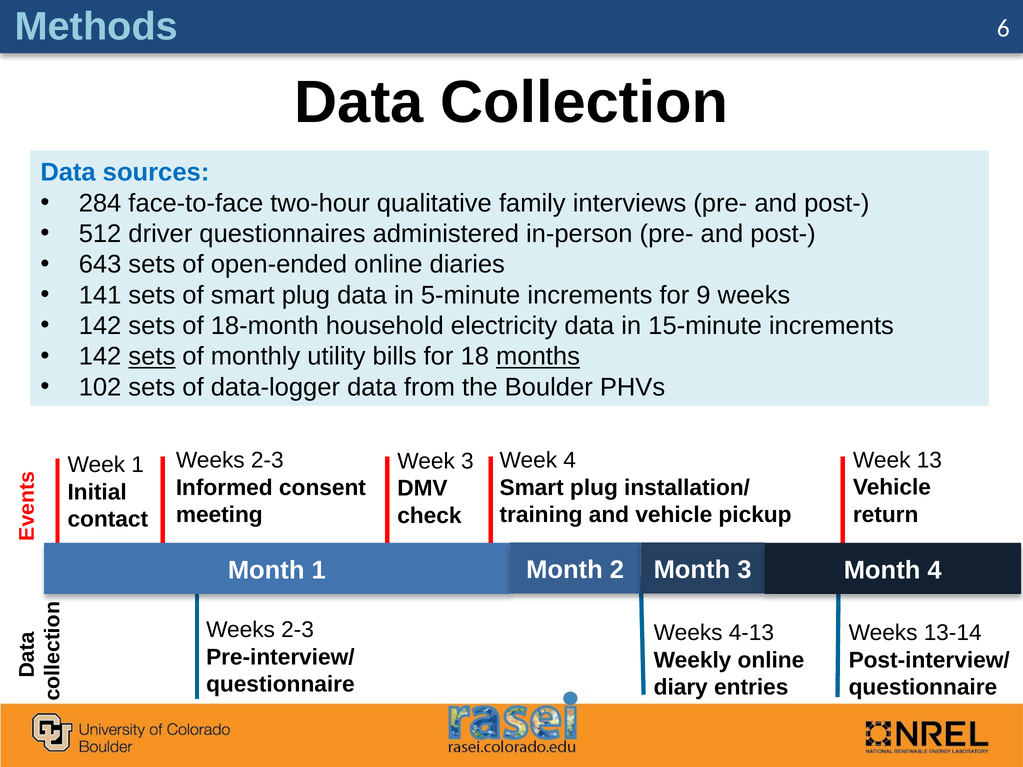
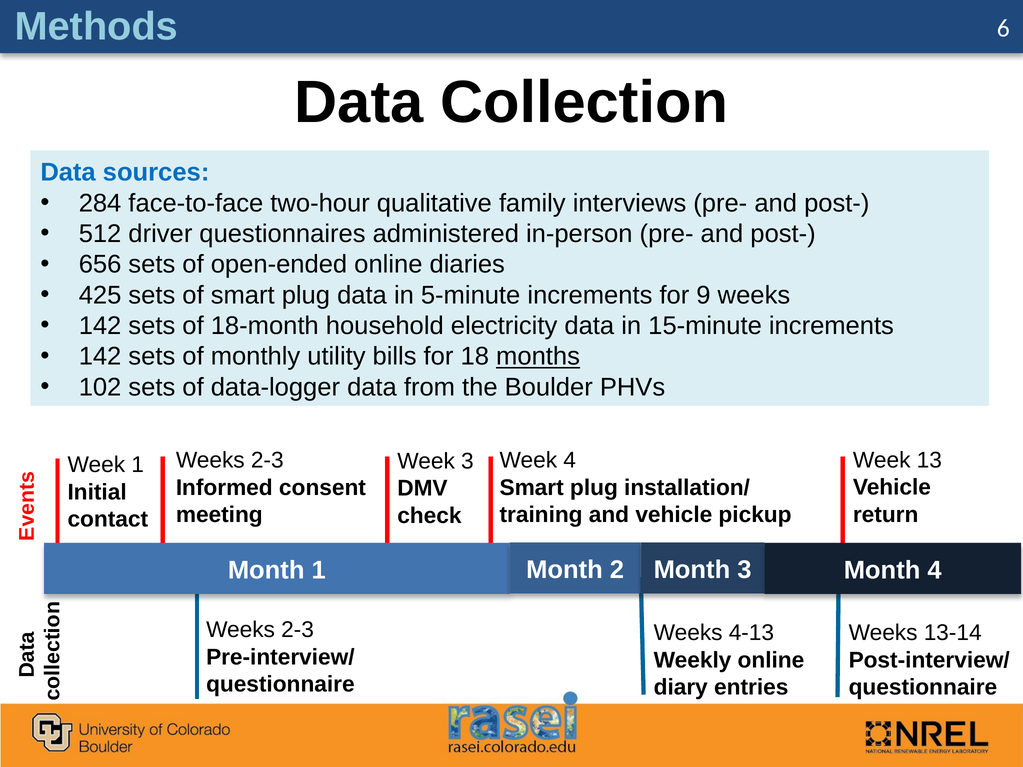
643: 643 -> 656
141: 141 -> 425
sets at (152, 357) underline: present -> none
